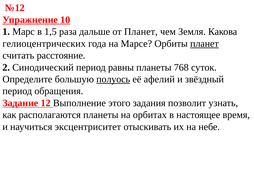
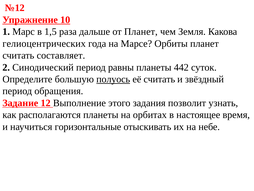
планет at (204, 43) underline: present -> none
расстояние: расстояние -> составляет
768: 768 -> 442
её афелий: афелий -> считать
эксцентриситет: эксцентриситет -> горизонтальные
